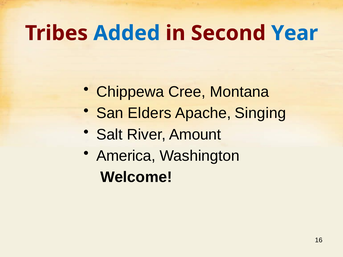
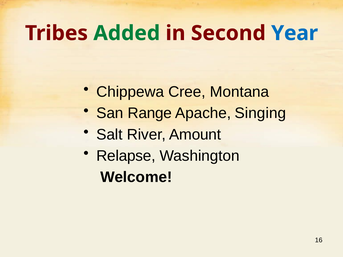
Added colour: blue -> green
Elders: Elders -> Range
America: America -> Relapse
